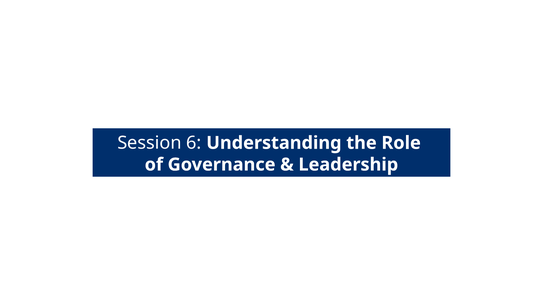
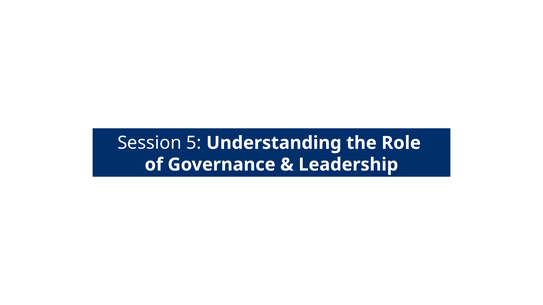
6: 6 -> 5
